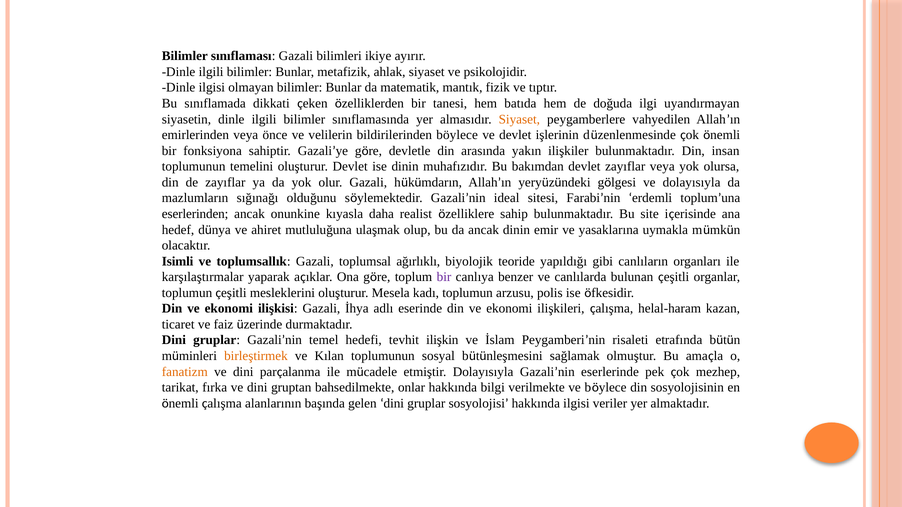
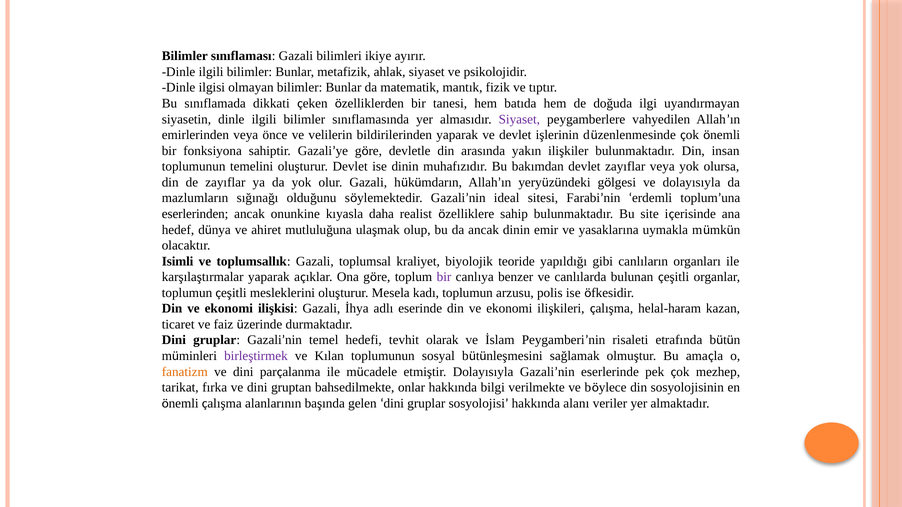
Siyaset at (519, 119) colour: orange -> purple
bildirilerinden böylece: böylece -> yaparak
ağırlıklı: ağırlıklı -> kraliyet
ilişkin: ilişkin -> olarak
birleştirmek colour: orange -> purple
hakkında ilgisi: ilgisi -> alanı
